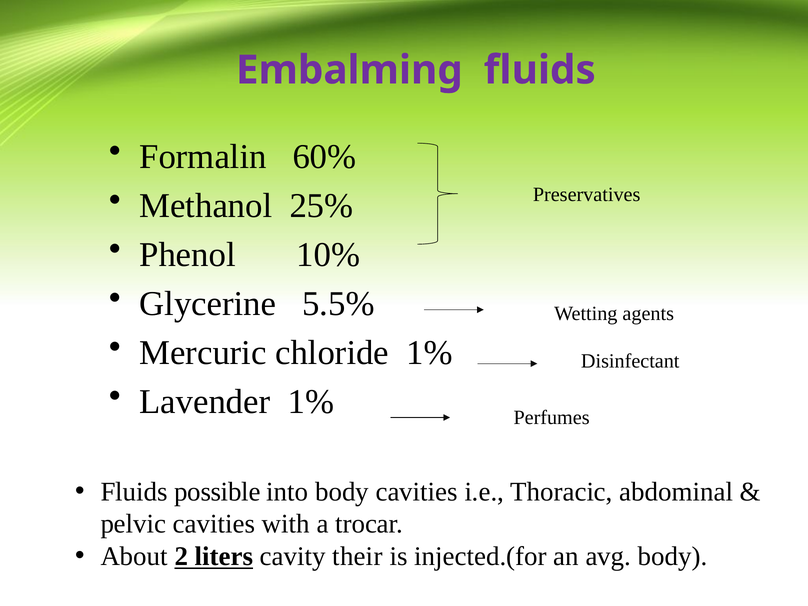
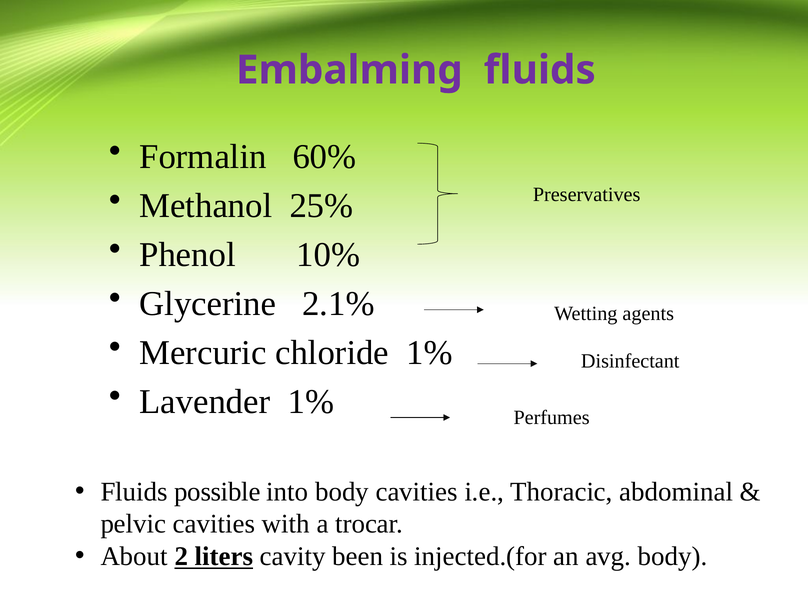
5.5%: 5.5% -> 2.1%
their: their -> been
